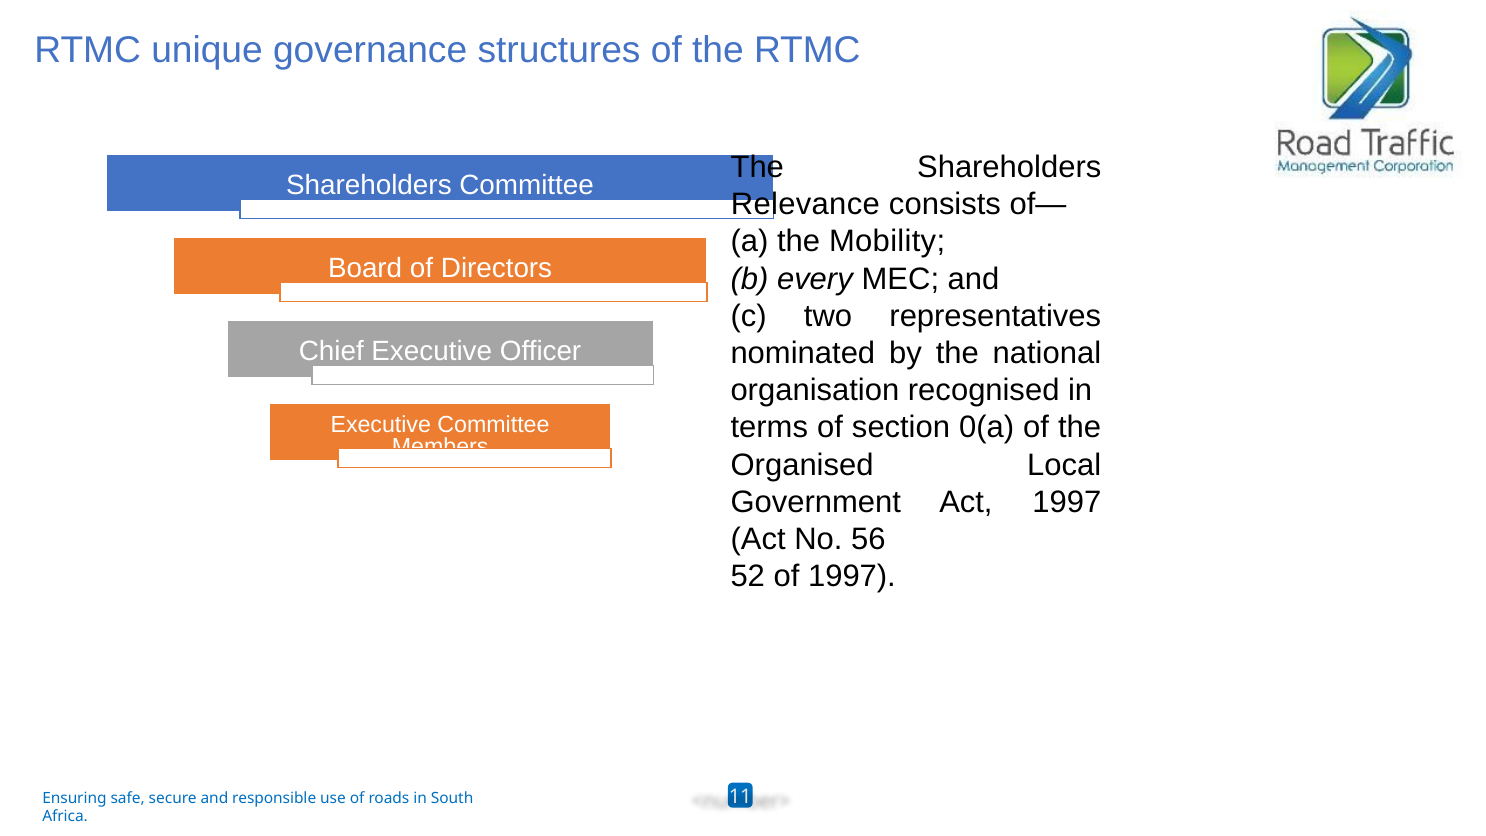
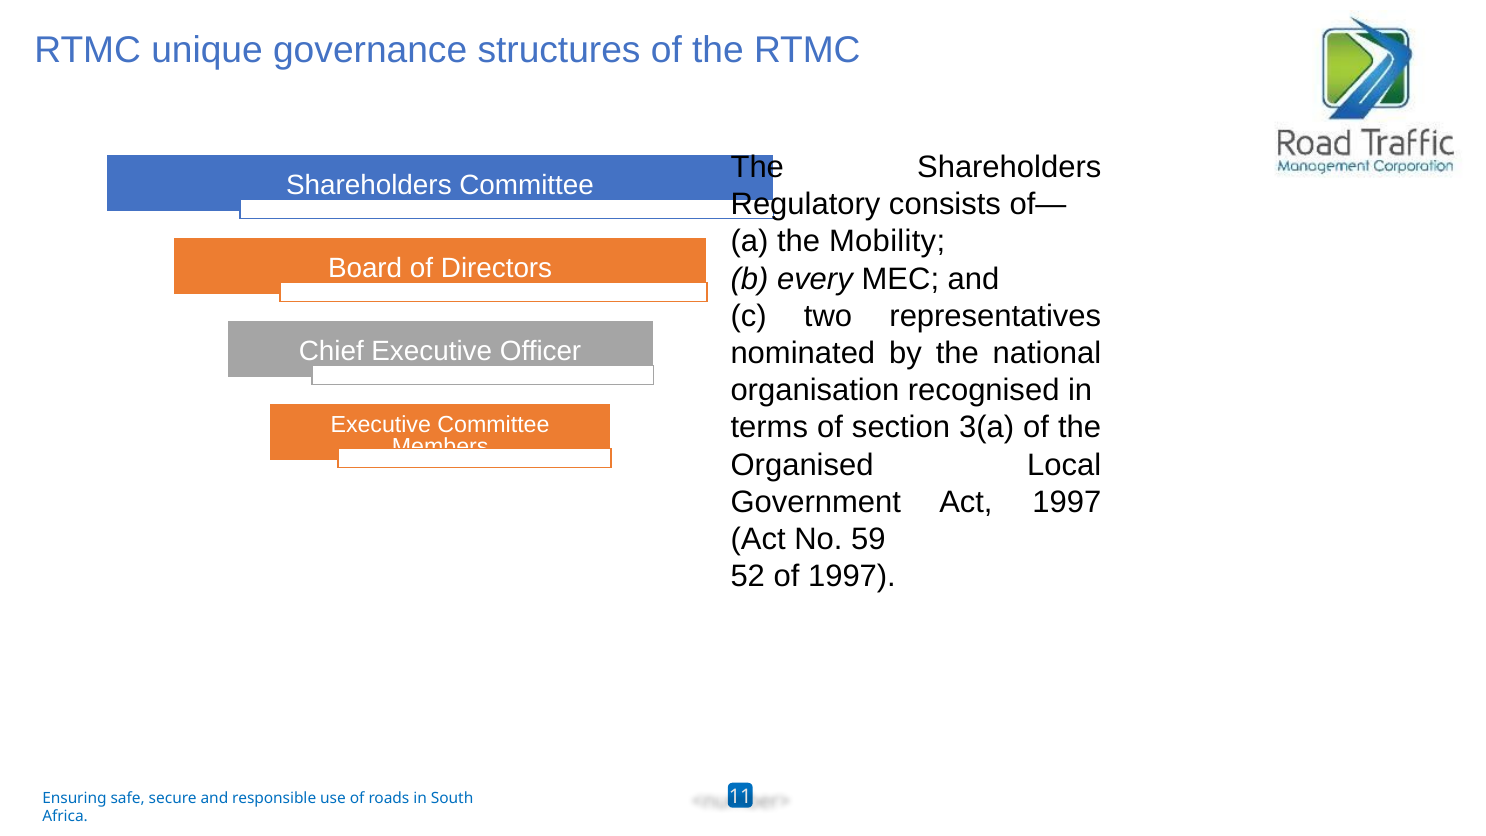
Relevance: Relevance -> Regulatory
0(a: 0(a -> 3(a
56: 56 -> 59
